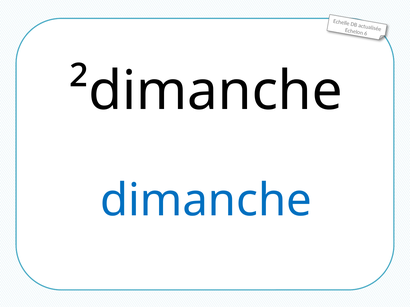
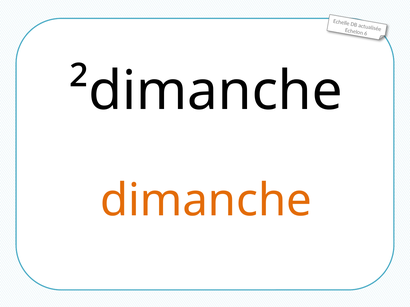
dimanche colour: blue -> orange
